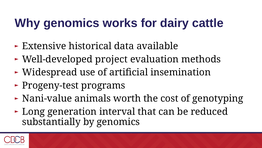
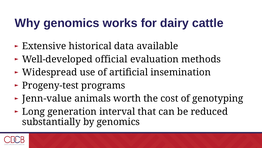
project: project -> official
Nani-value: Nani-value -> Jenn-value
